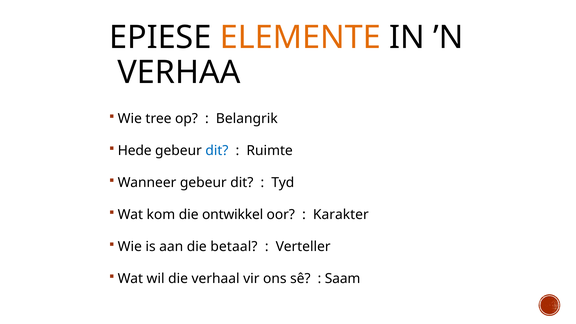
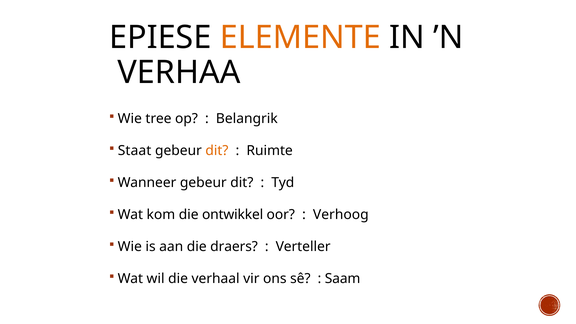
Hede: Hede -> Staat
dit at (217, 151) colour: blue -> orange
Karakter: Karakter -> Verhoog
betaal: betaal -> draers
